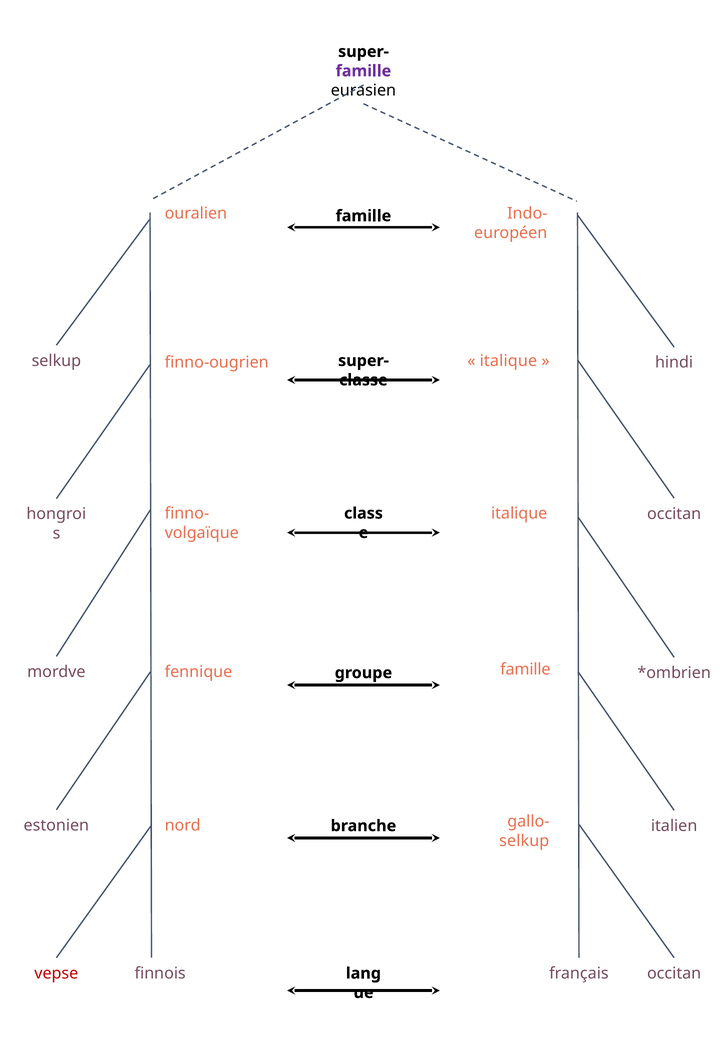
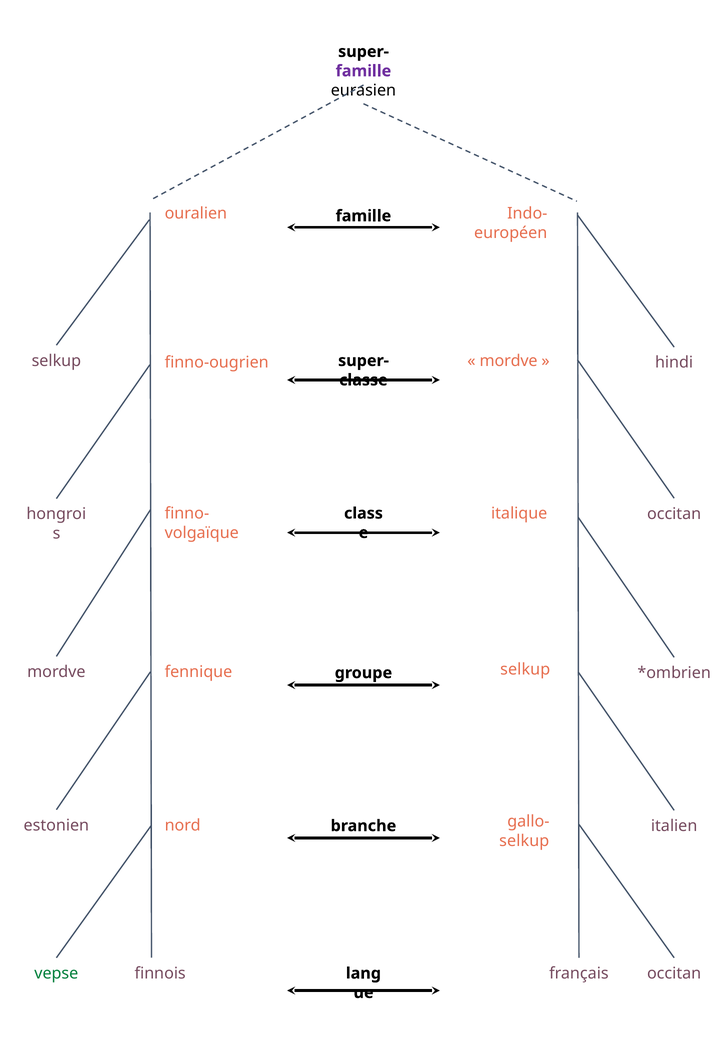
italique at (508, 361): italique -> mordve
famille at (525, 670): famille -> selkup
vepse colour: red -> green
